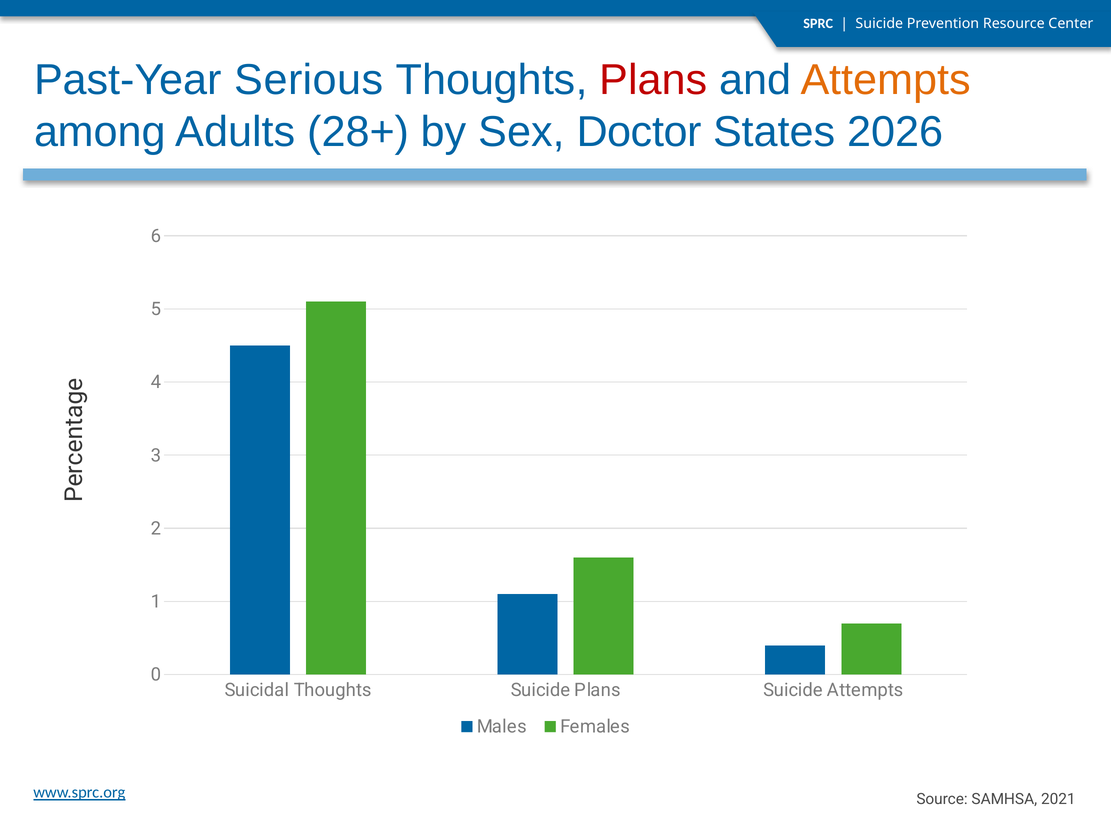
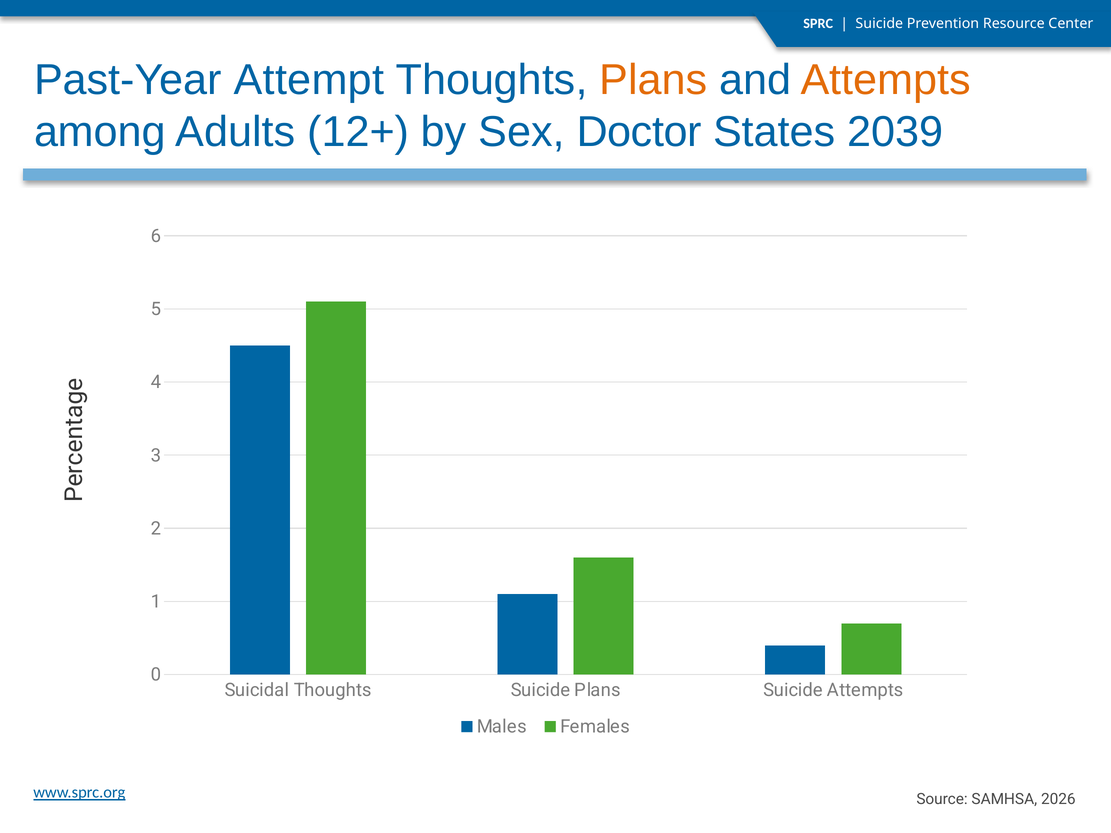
Serious: Serious -> Attempt
Plans at (653, 80) colour: red -> orange
28+: 28+ -> 12+
2026: 2026 -> 2039
2021: 2021 -> 2026
